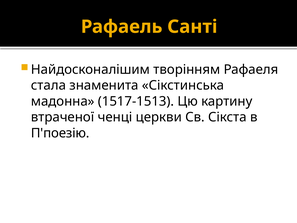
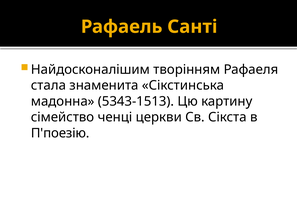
1517-1513: 1517-1513 -> 5343-1513
втраченої: втраченої -> сімейство
